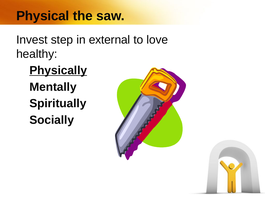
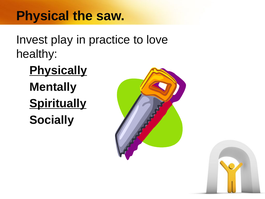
step: step -> play
external: external -> practice
Spiritually underline: none -> present
